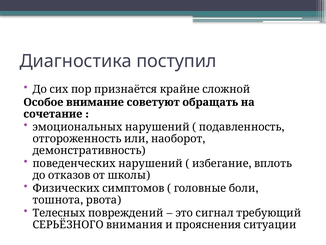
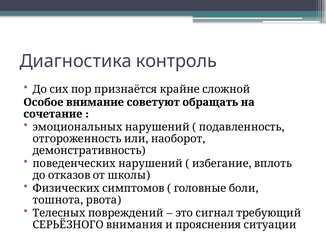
поступил: поступил -> контроль
